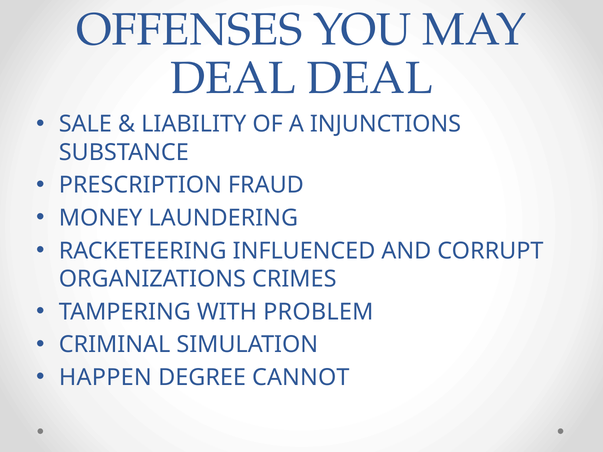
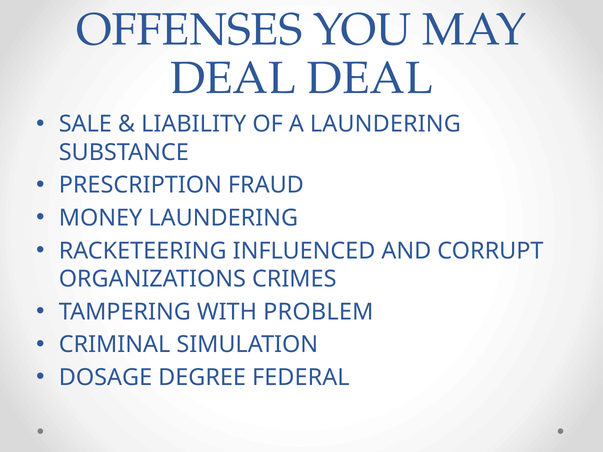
A INJUNCTIONS: INJUNCTIONS -> LAUNDERING
HAPPEN: HAPPEN -> DOSAGE
CANNOT: CANNOT -> FEDERAL
